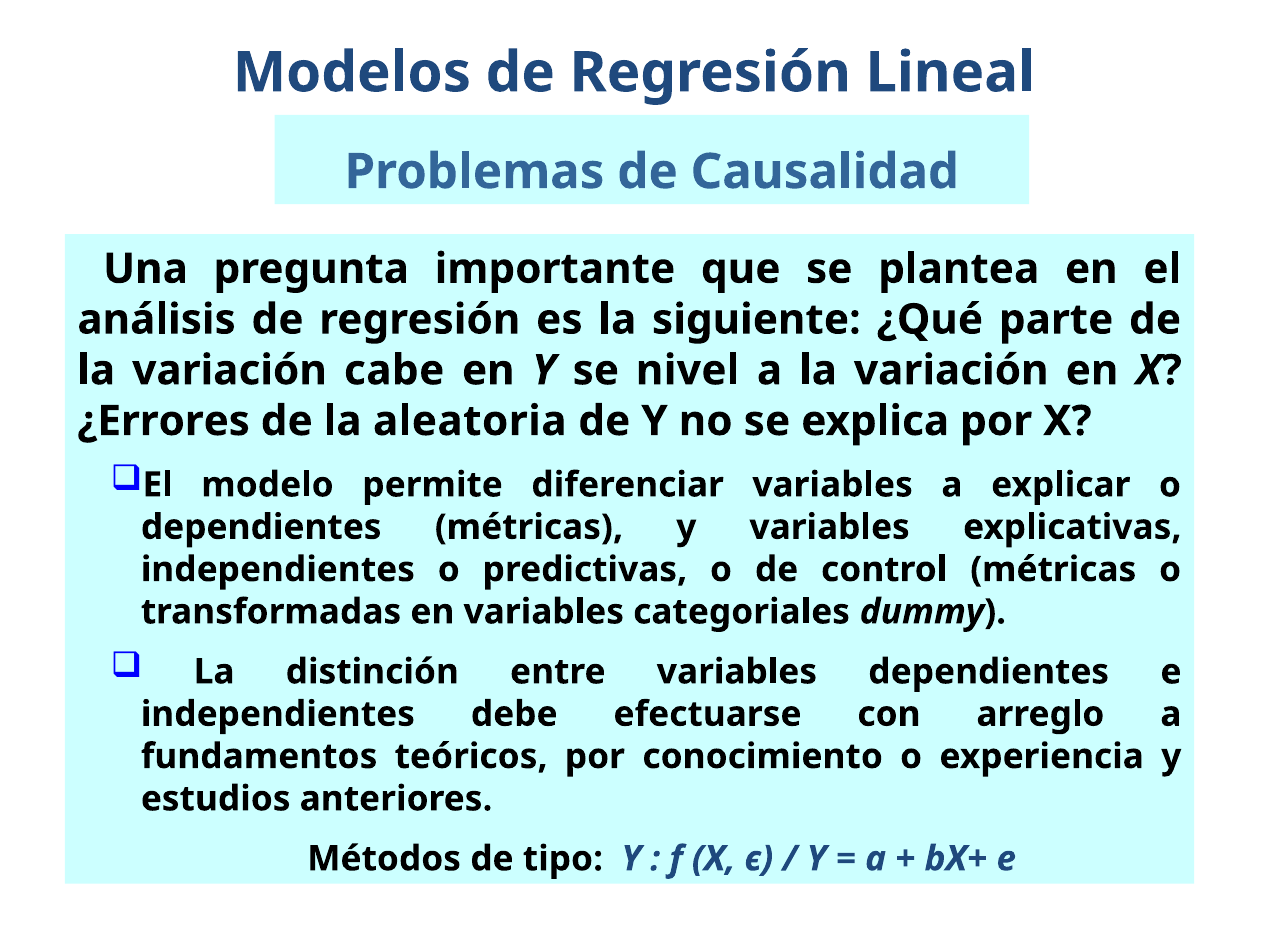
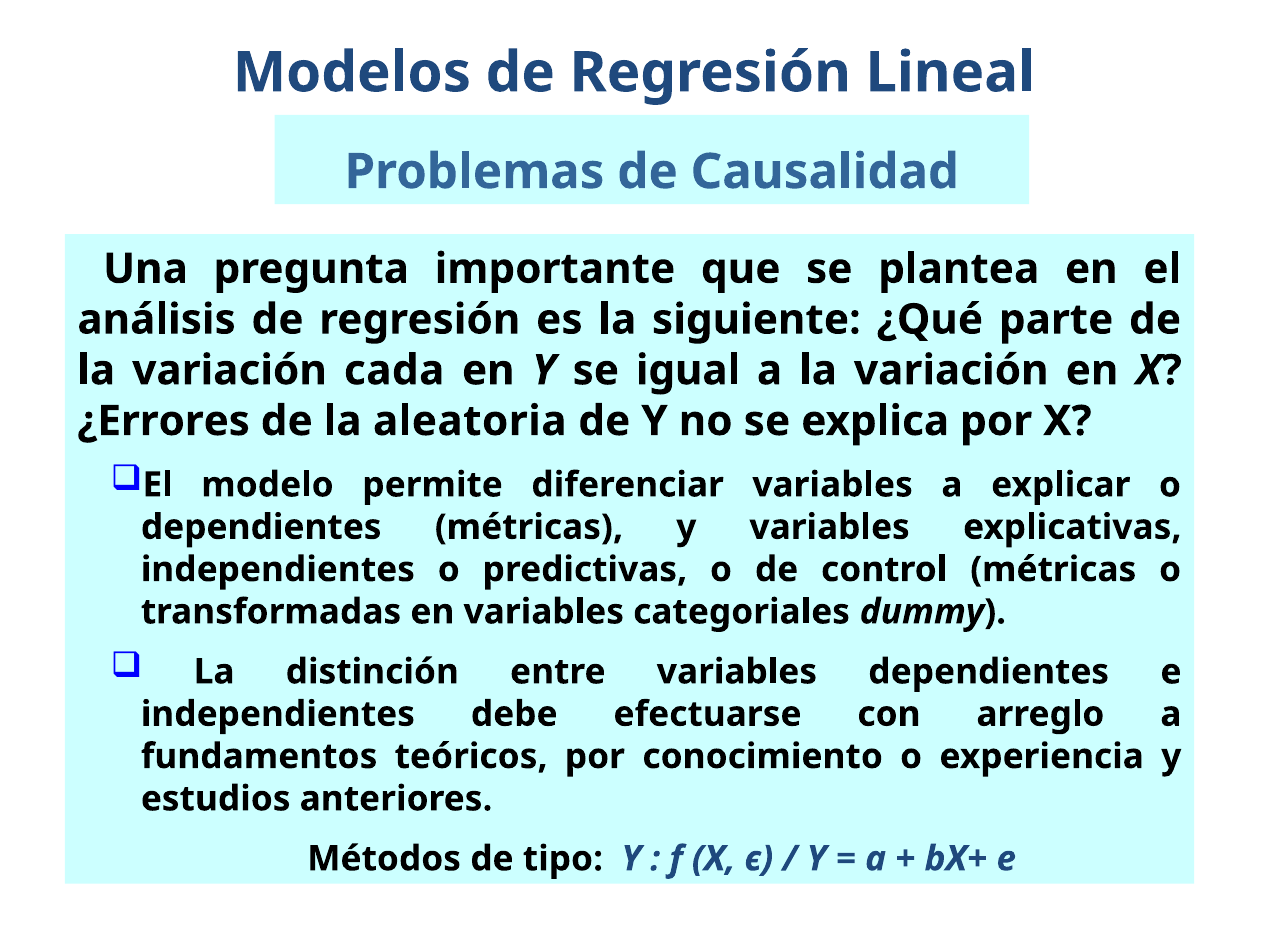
cabe: cabe -> cada
nivel: nivel -> igual
